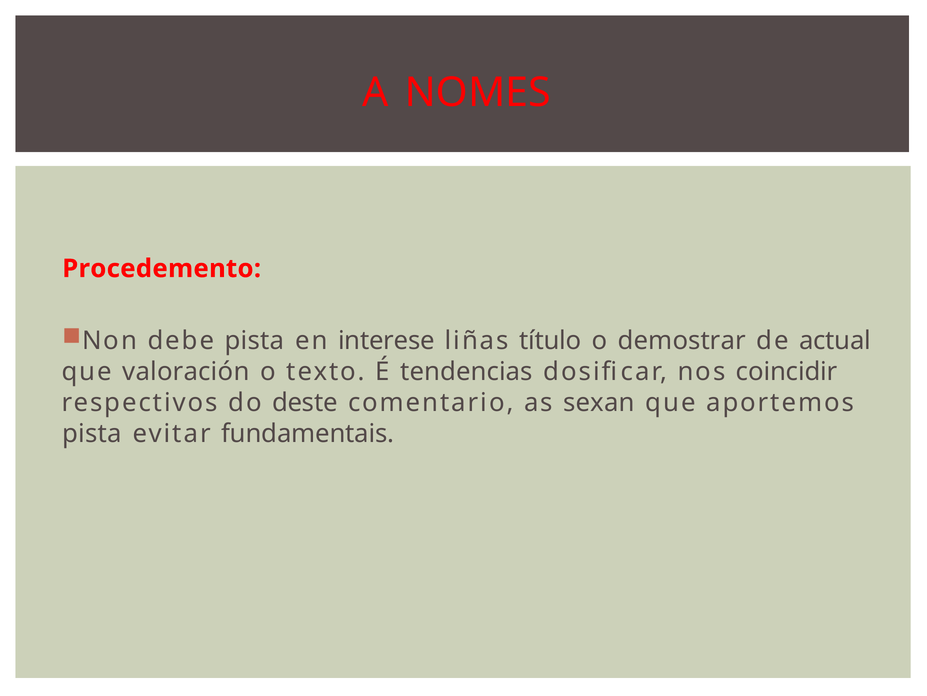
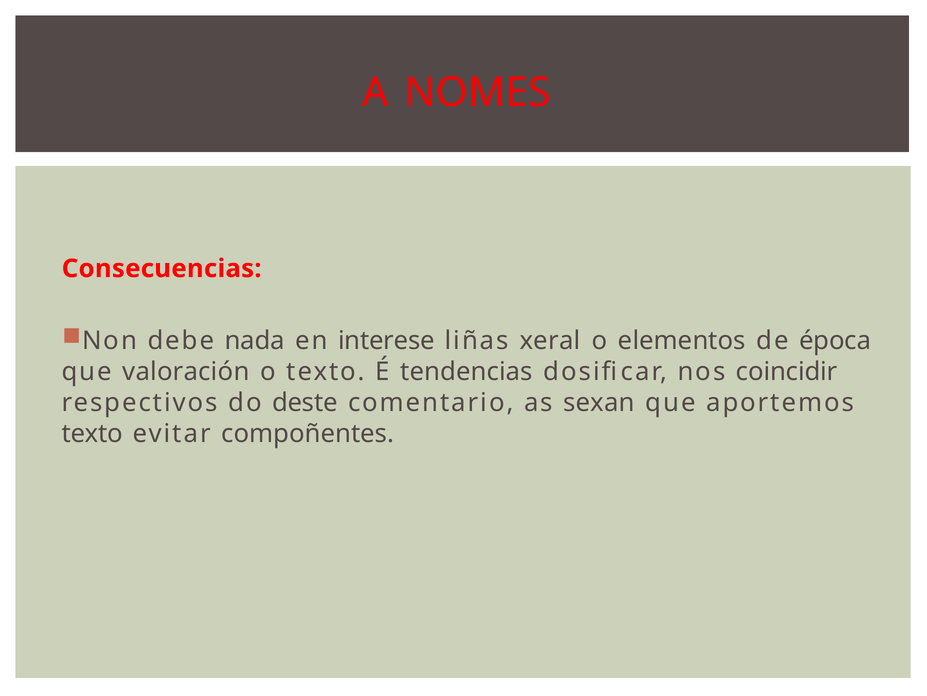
Procedemento: Procedemento -> Consecuencias
debe pista: pista -> nada
título: título -> xeral
demostrar: demostrar -> elementos
actual: actual -> época
pista at (92, 433): pista -> texto
fundamentais: fundamentais -> compoñentes
